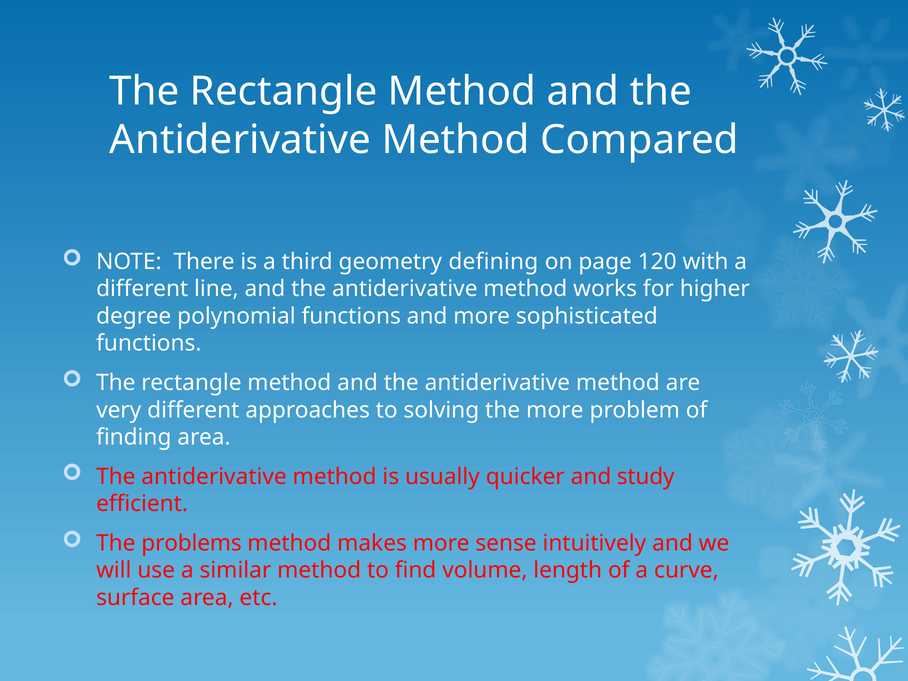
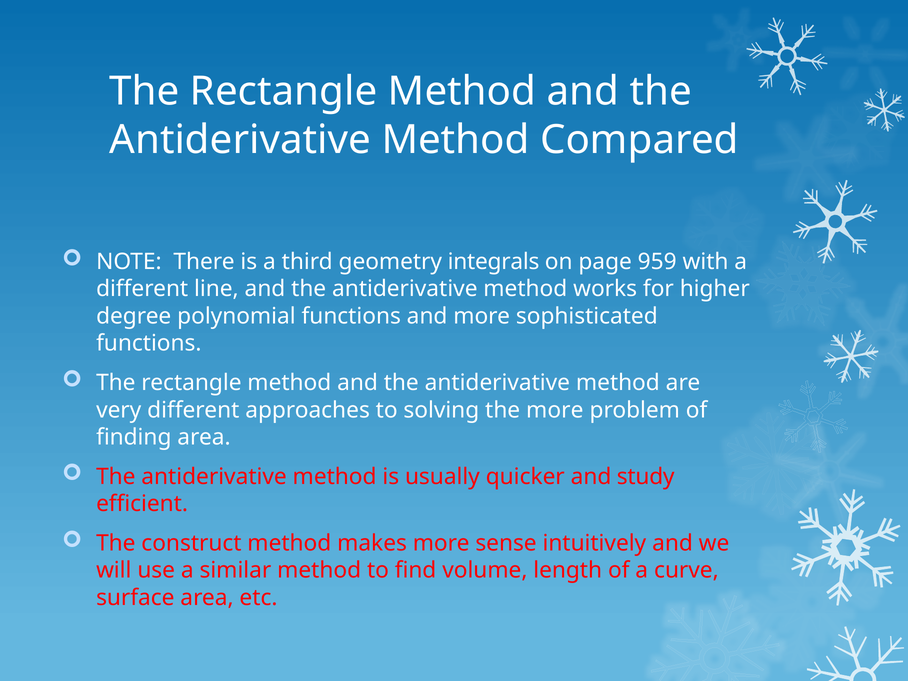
defining: defining -> integrals
120: 120 -> 959
problems: problems -> construct
